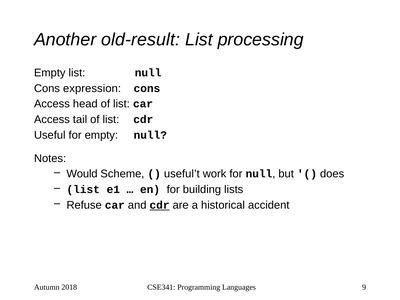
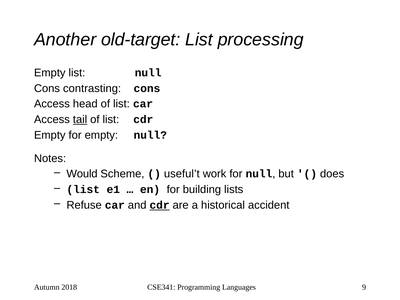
old-result: old-result -> old-target
expression: expression -> contrasting
tail underline: none -> present
Useful at (50, 135): Useful -> Empty
